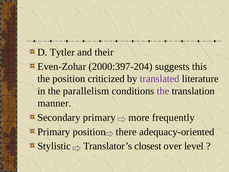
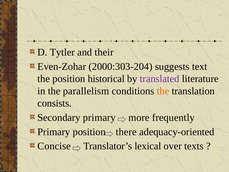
2000:397-204: 2000:397-204 -> 2000:303-204
this: this -> text
criticized: criticized -> historical
the at (163, 91) colour: purple -> orange
manner: manner -> consists
Stylistic: Stylistic -> Concise
closest: closest -> lexical
level: level -> texts
